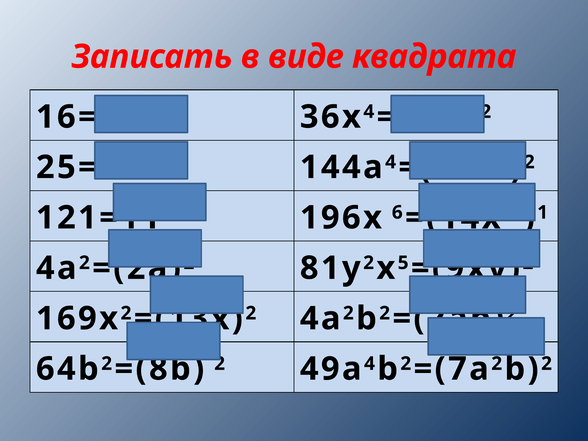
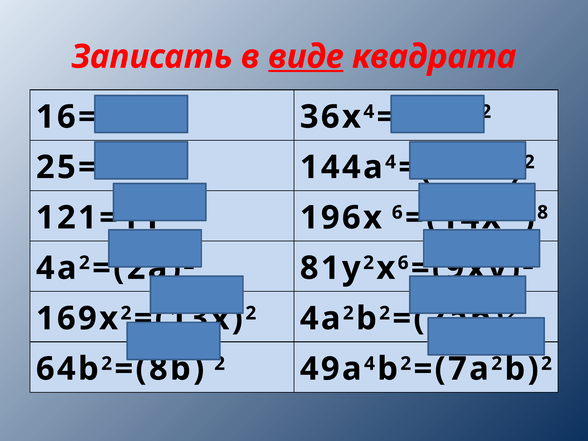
виде underline: none -> present
1: 1 -> 8
5 at (403, 263): 5 -> 6
